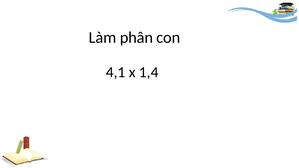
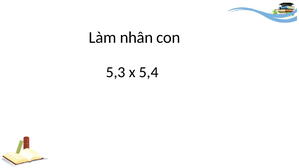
phân: phân -> nhân
4,1: 4,1 -> 5,3
1,4: 1,4 -> 5,4
